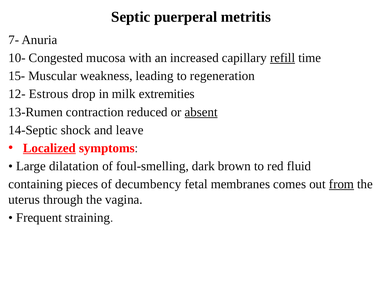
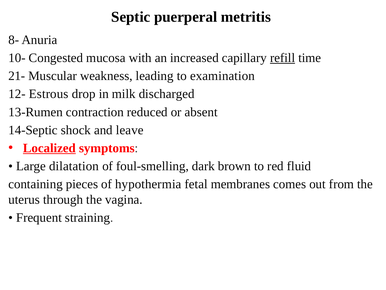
7-: 7- -> 8-
15-: 15- -> 21-
regeneration: regeneration -> examination
extremities: extremities -> discharged
absent underline: present -> none
decumbency: decumbency -> hypothermia
from underline: present -> none
